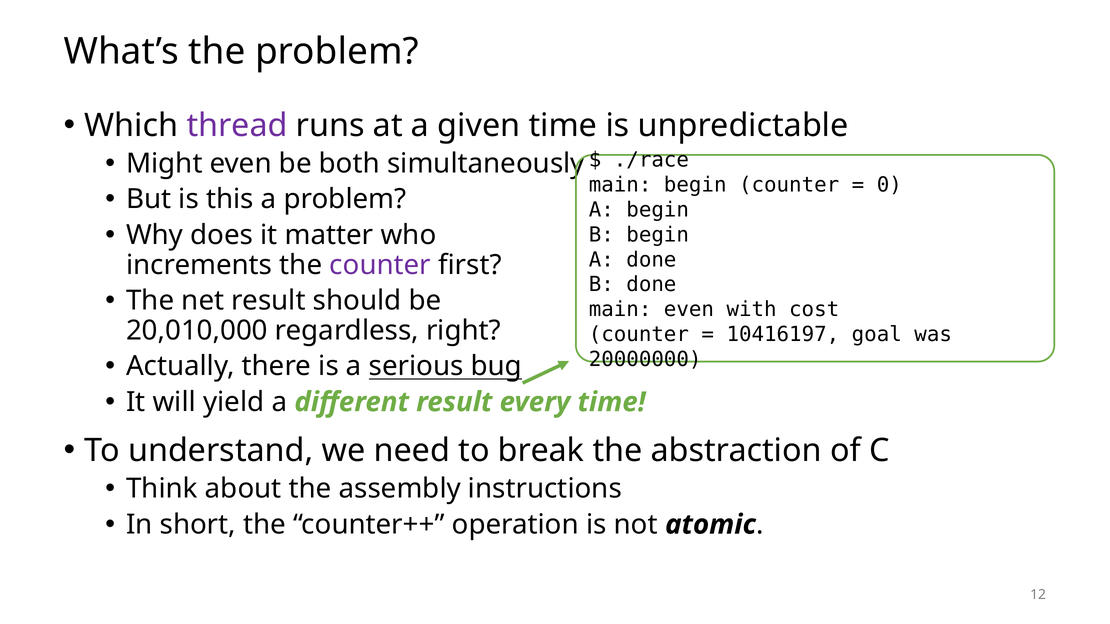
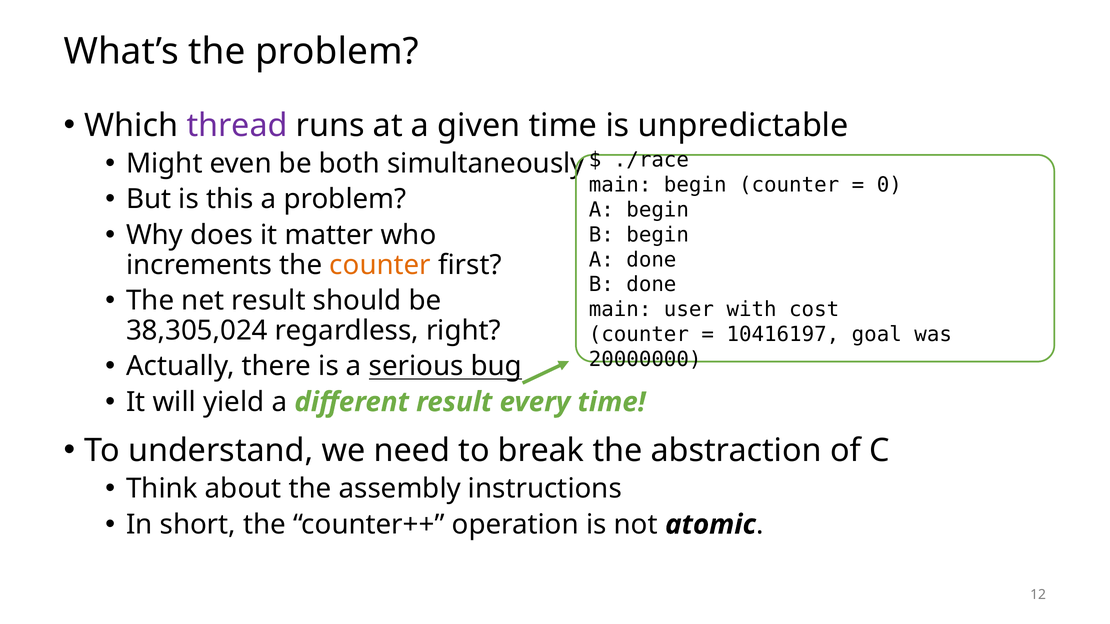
counter at (380, 265) colour: purple -> orange
main even: even -> user
20,010,000: 20,010,000 -> 38,305,024
